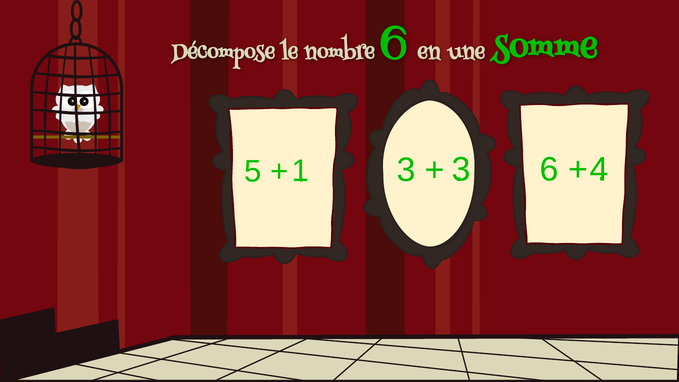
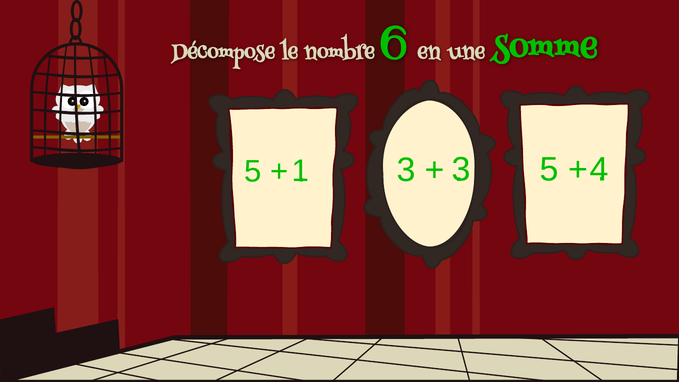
6 at (549, 170): 6 -> 5
